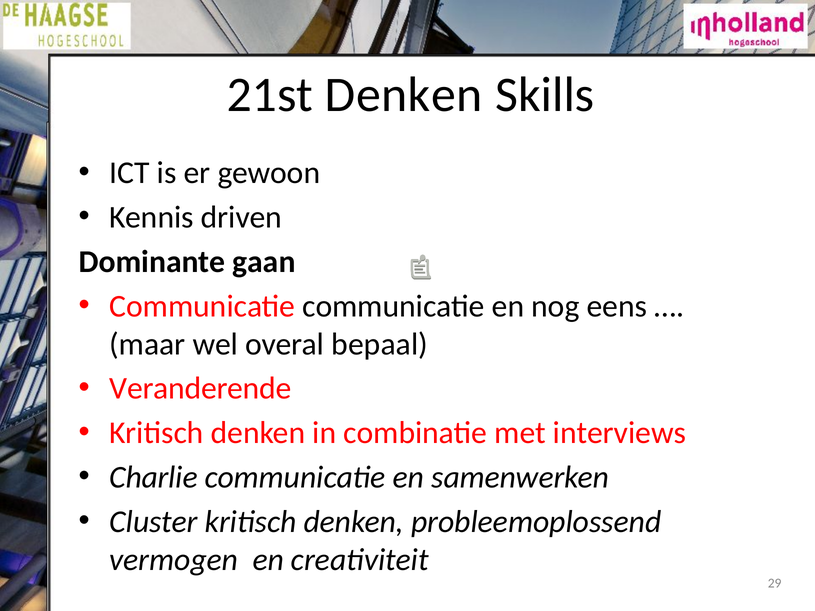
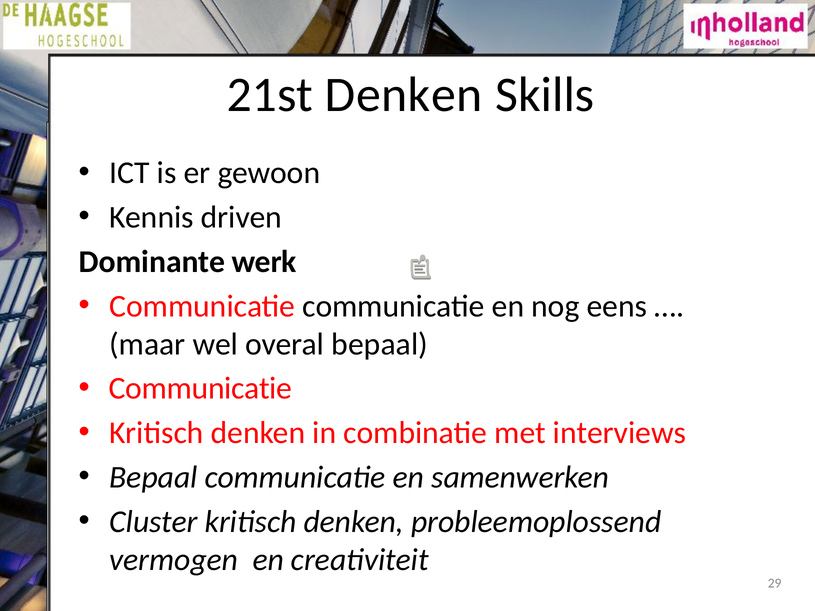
gaan: gaan -> werk
Veranderende at (200, 389): Veranderende -> Communicatie
Charlie at (153, 477): Charlie -> Bepaal
